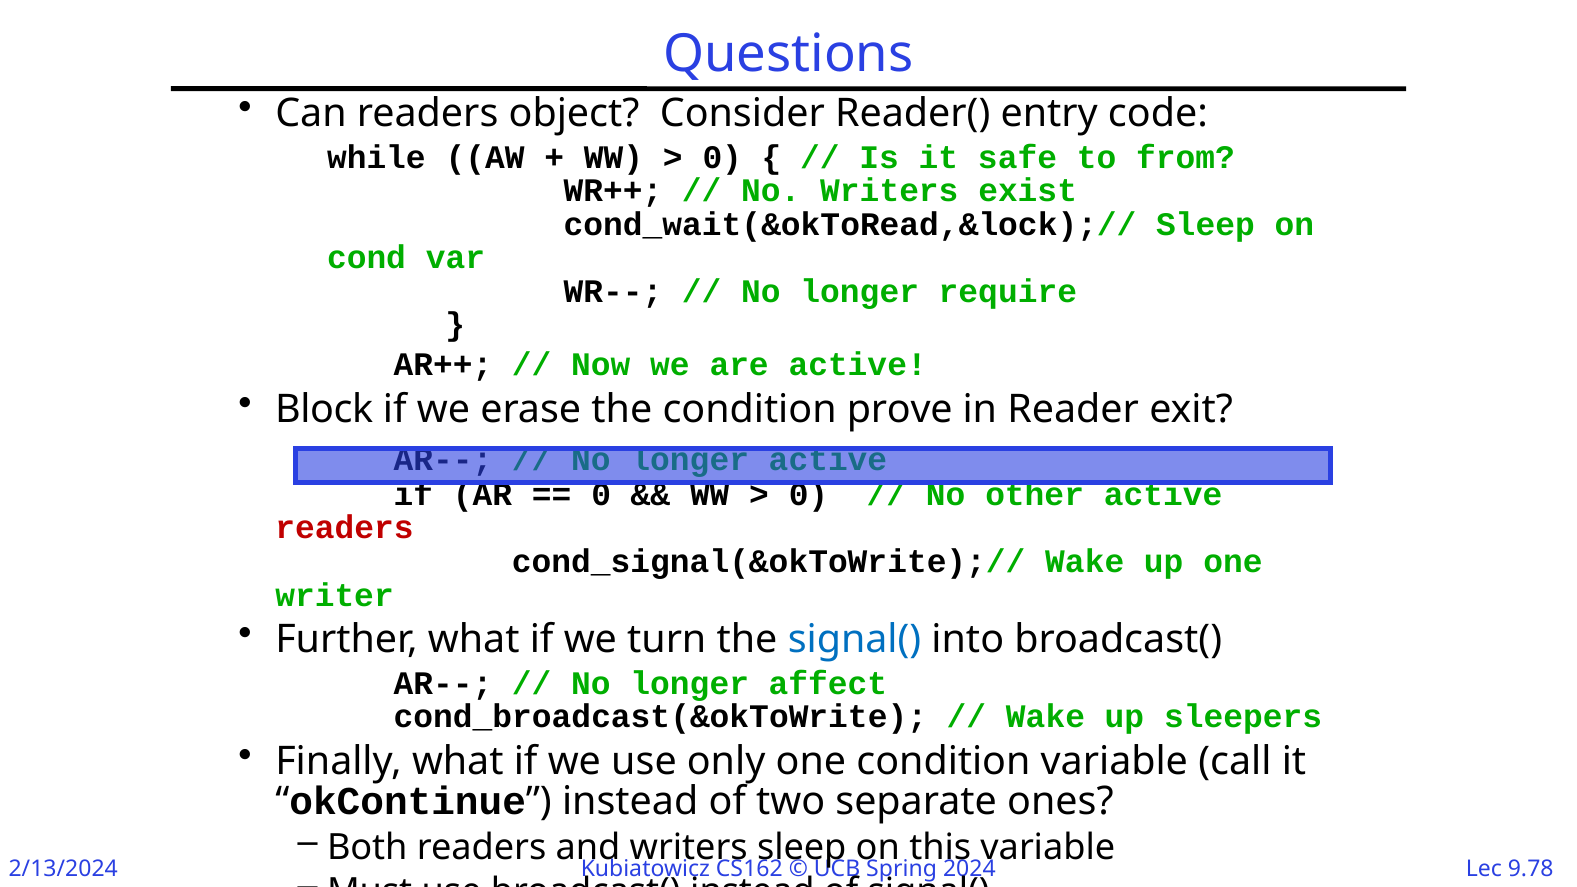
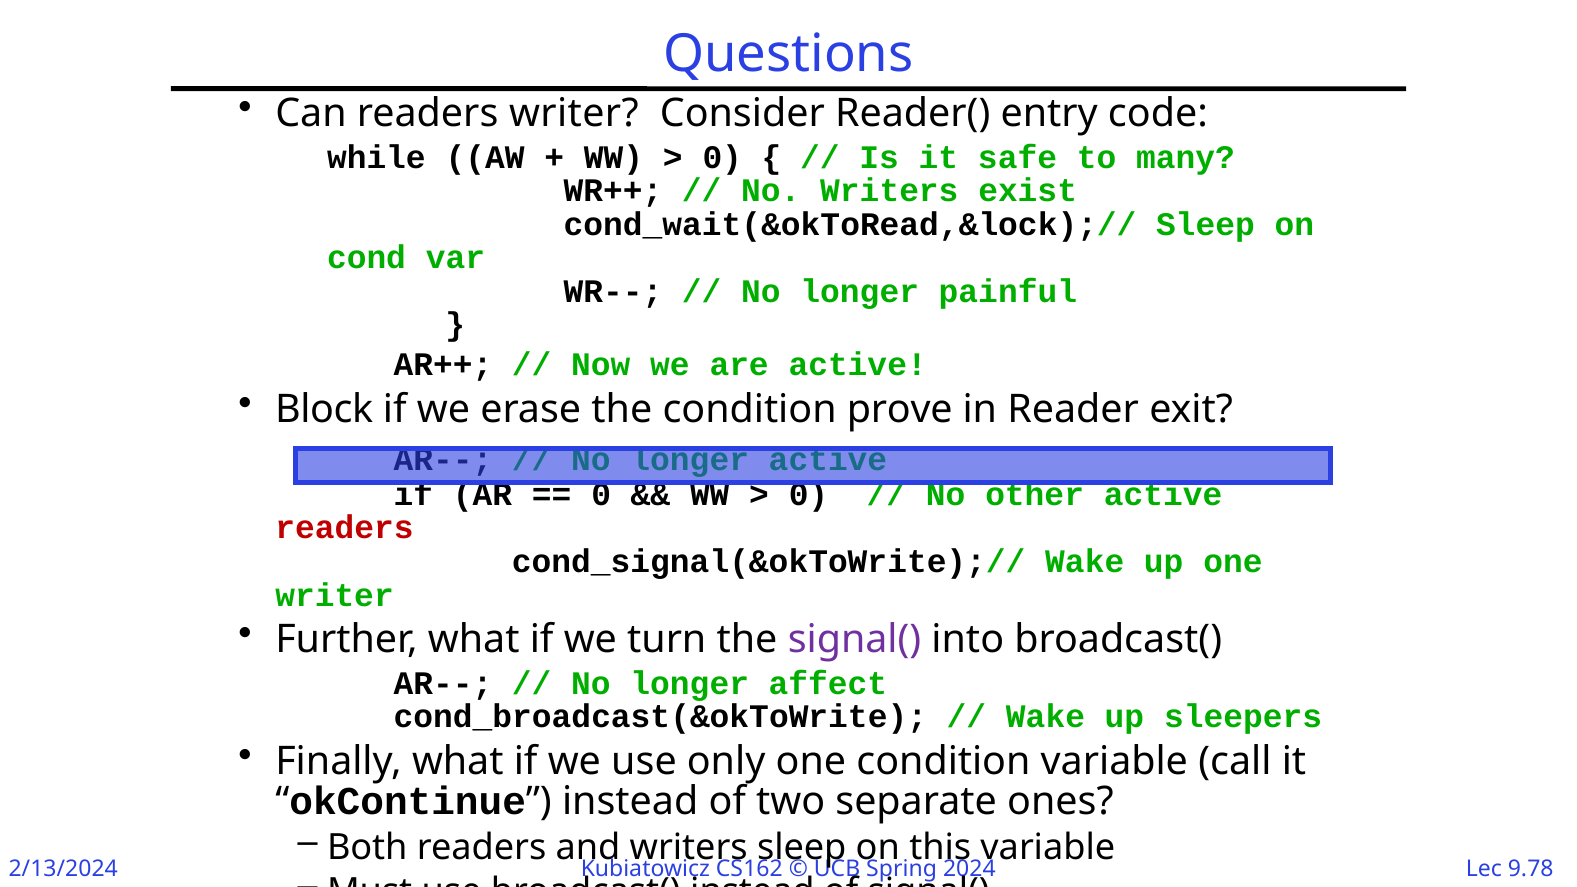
readers object: object -> writer
from: from -> many
require: require -> painful
signal( at (854, 640) colour: blue -> purple
